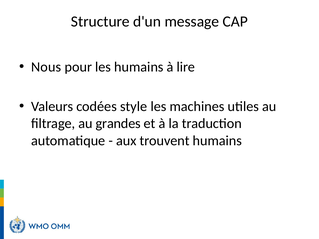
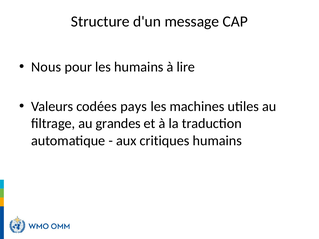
style: style -> pays
trouvent: trouvent -> critiques
